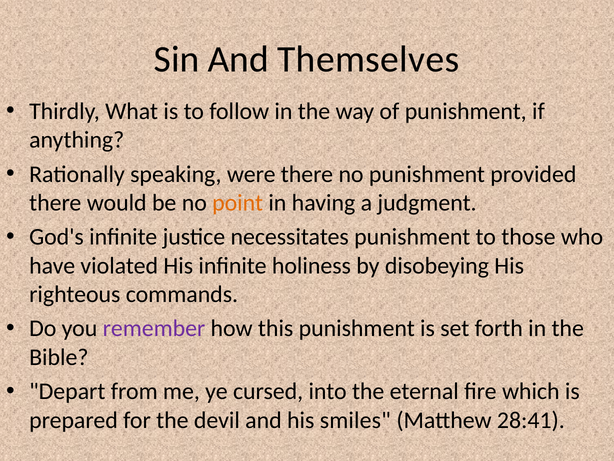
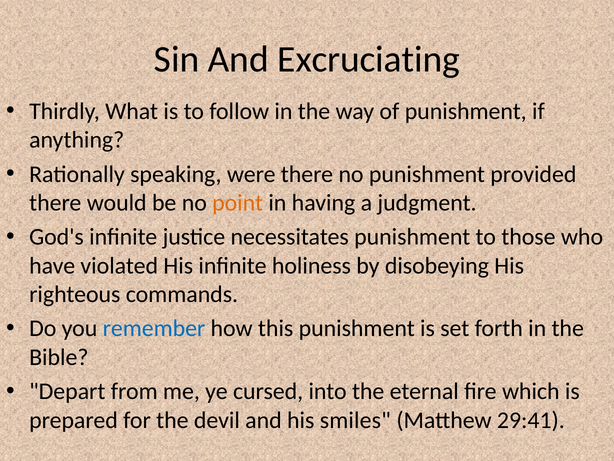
Themselves: Themselves -> Excruciating
remember colour: purple -> blue
28:41: 28:41 -> 29:41
